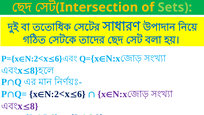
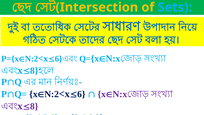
Sets colour: light green -> light blue
